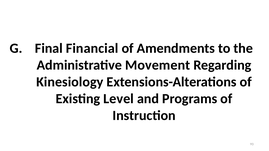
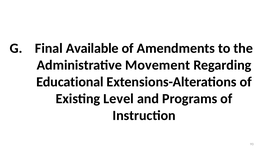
Financial: Financial -> Available
Kinesiology: Kinesiology -> Educational
